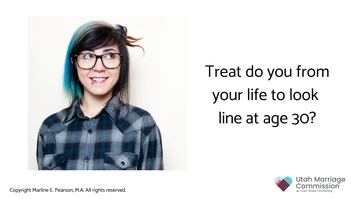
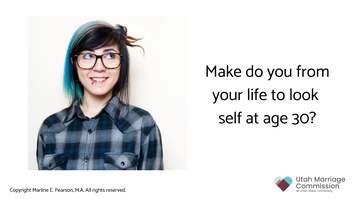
Treat: Treat -> Make
line: line -> self
